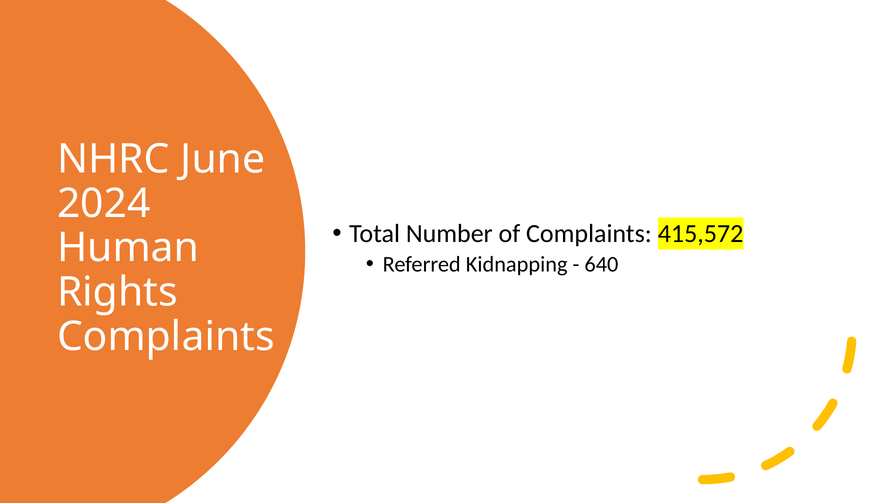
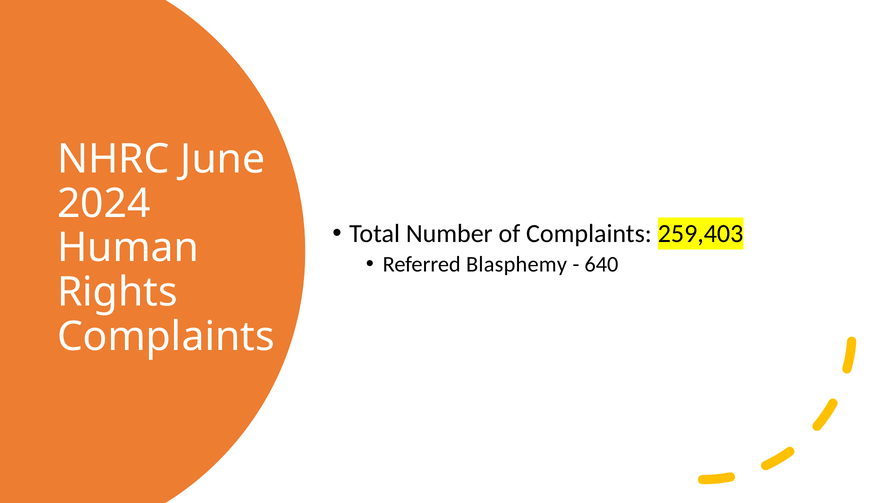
415,572: 415,572 -> 259,403
Kidnapping: Kidnapping -> Blasphemy
